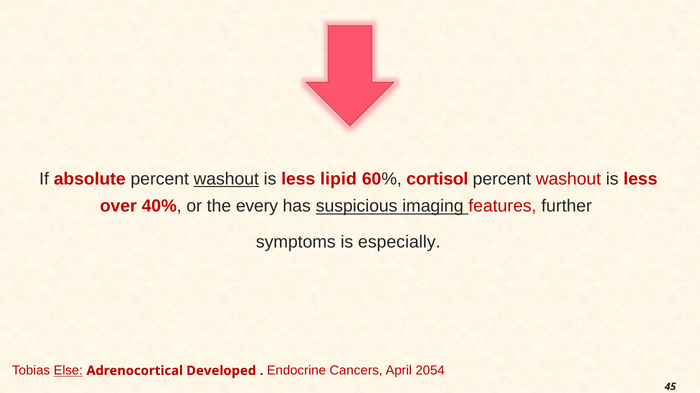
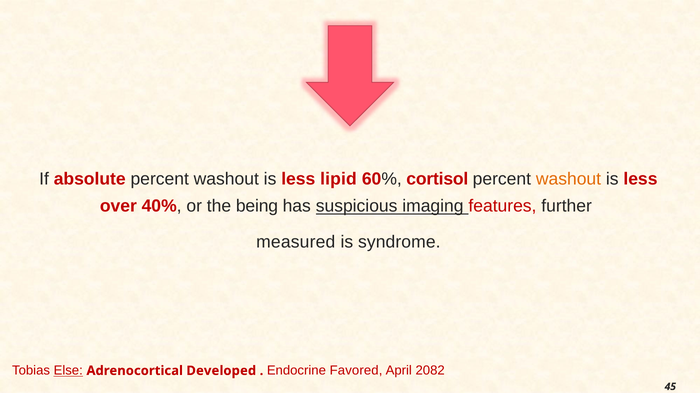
washout at (226, 179) underline: present -> none
washout at (568, 179) colour: red -> orange
every: every -> being
symptoms: symptoms -> measured
especially: especially -> syndrome
Cancers: Cancers -> Favored
2054: 2054 -> 2082
